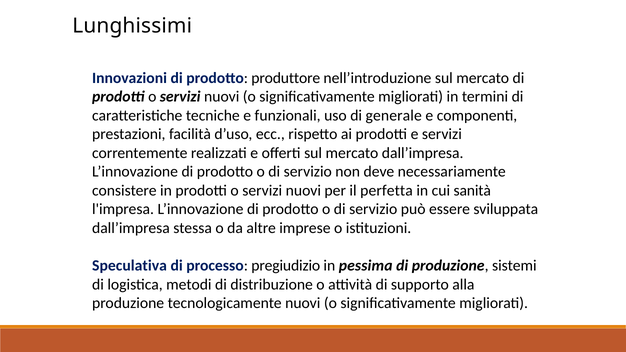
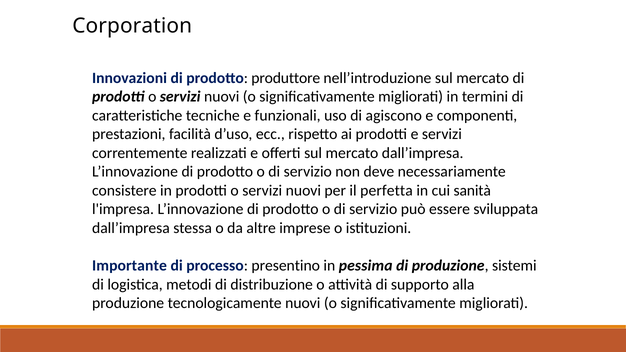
Lunghissimi: Lunghissimi -> Corporation
generale: generale -> agiscono
Speculativa: Speculativa -> Importante
pregiudizio: pregiudizio -> presentino
